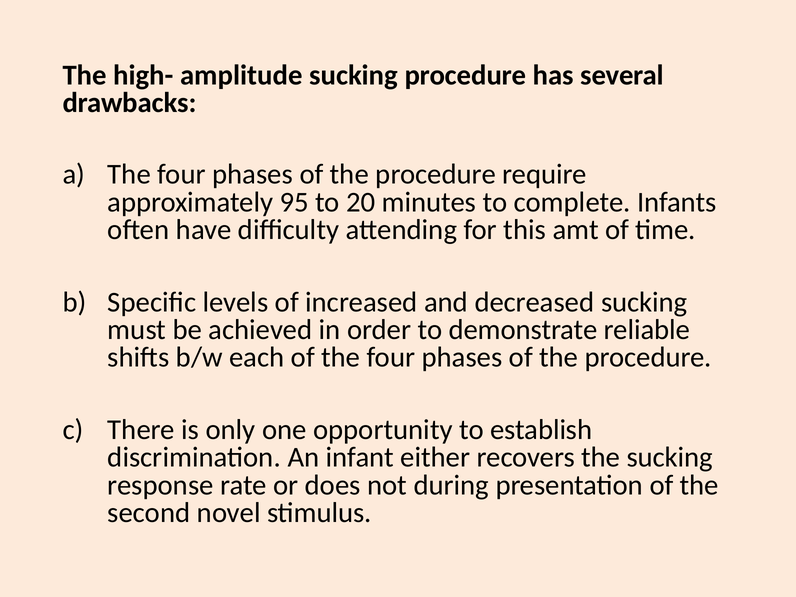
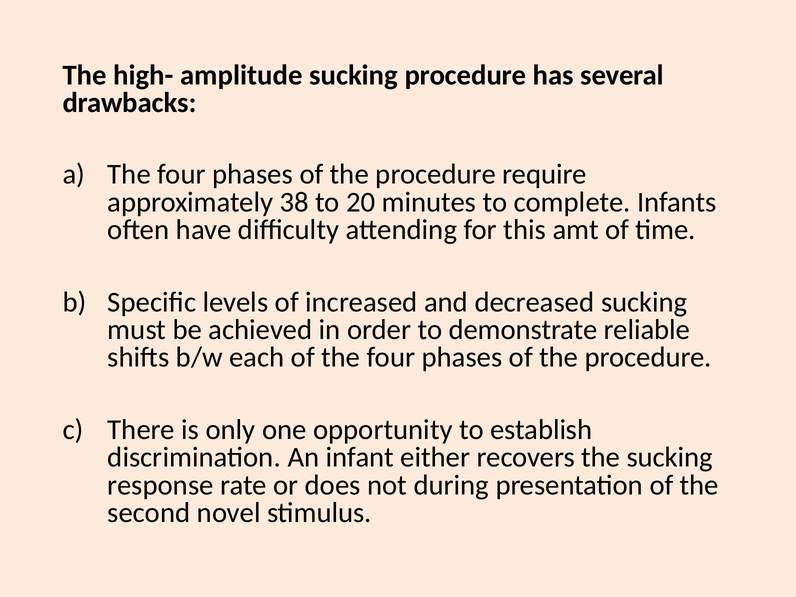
95: 95 -> 38
